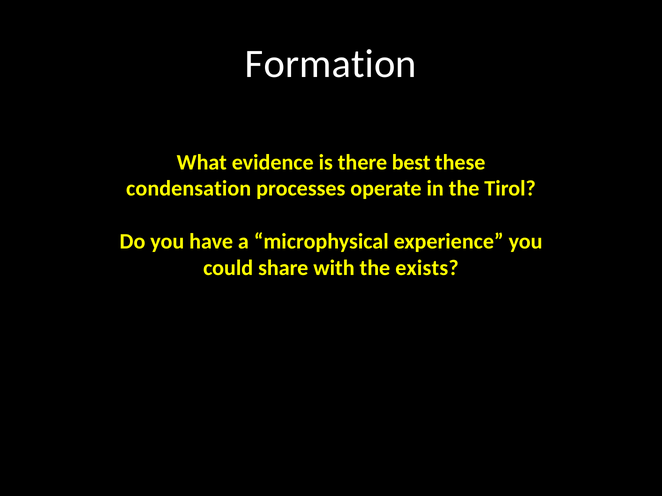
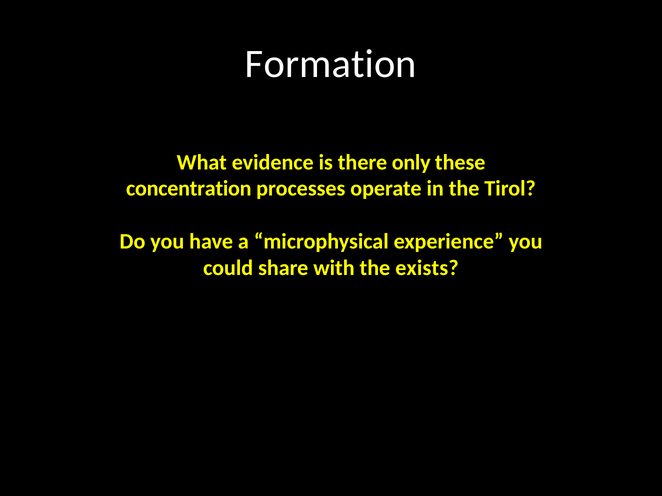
best: best -> only
condensation: condensation -> concentration
